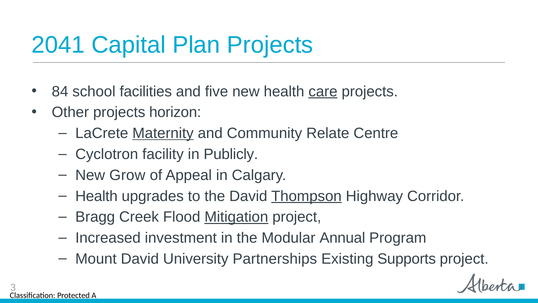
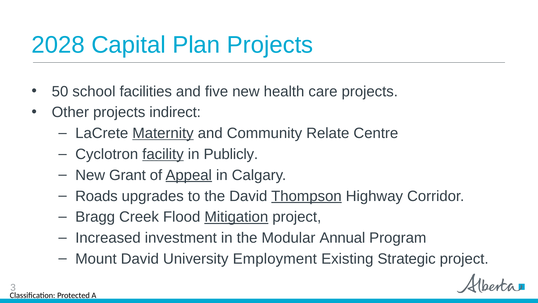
2041: 2041 -> 2028
84: 84 -> 50
care underline: present -> none
horizon: horizon -> indirect
facility underline: none -> present
Grow: Grow -> Grant
Appeal underline: none -> present
Health at (96, 196): Health -> Roads
Partnerships: Partnerships -> Employment
Supports: Supports -> Strategic
